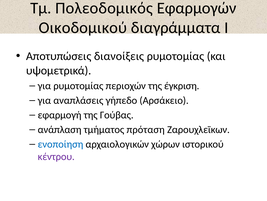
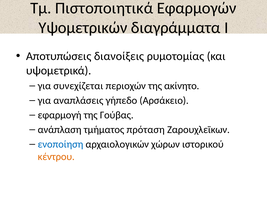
Πολεοδομικός: Πολεοδομικός -> Πιστοποιητικά
Οικοδομικού: Οικοδομικού -> Υψομετρικών
για ρυμοτομίας: ρυμοτομίας -> συνεχίζεται
έγκριση: έγκριση -> ακίνητο
κέντρου colour: purple -> orange
